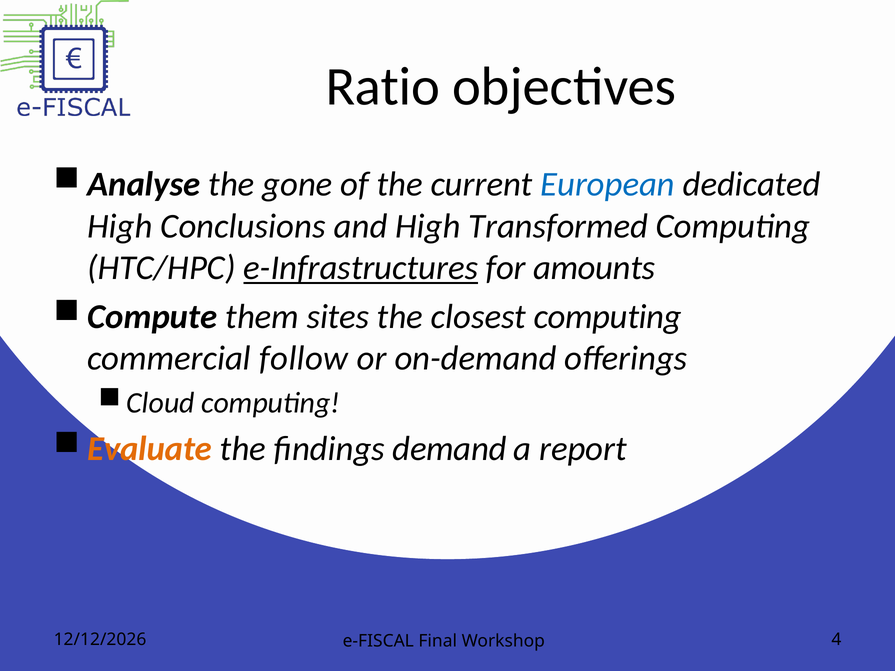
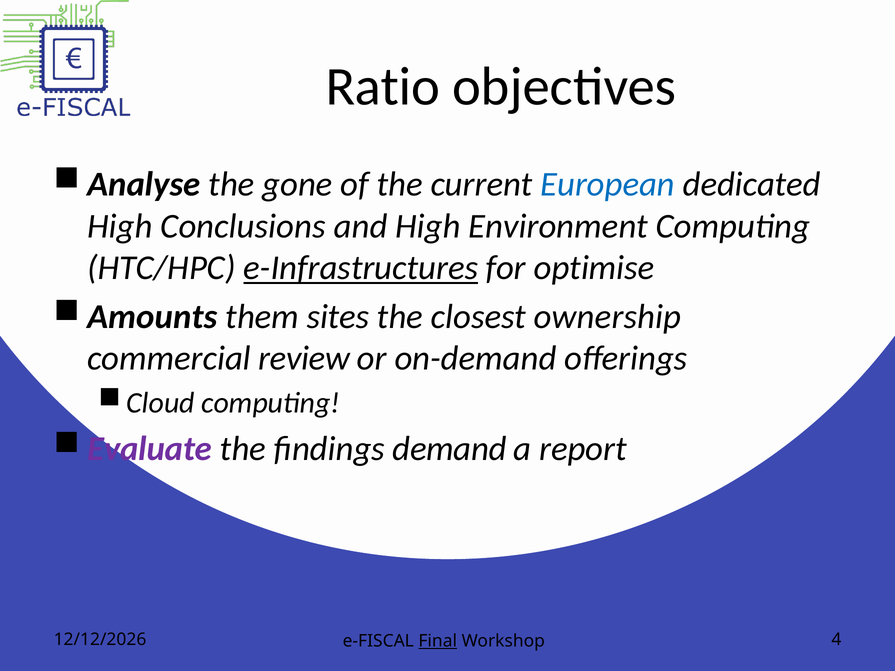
Transformed: Transformed -> Environment
amounts: amounts -> optimise
Compute: Compute -> Amounts
closest computing: computing -> ownership
follow: follow -> review
Evaluate colour: orange -> purple
Final underline: none -> present
